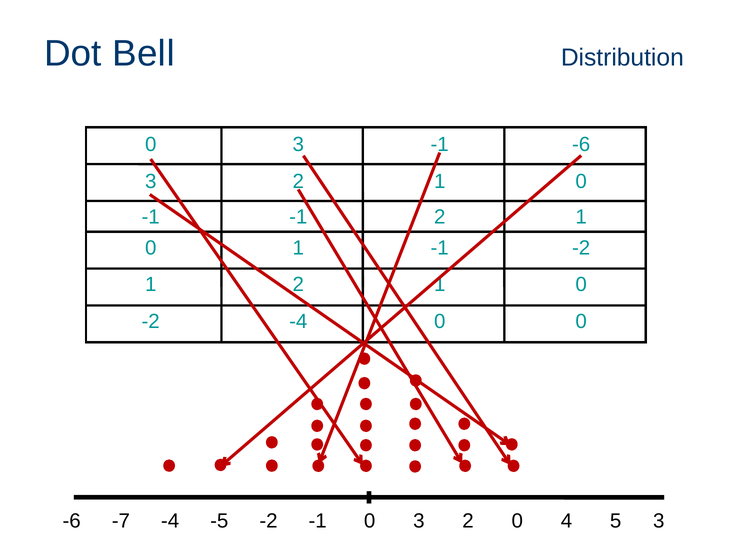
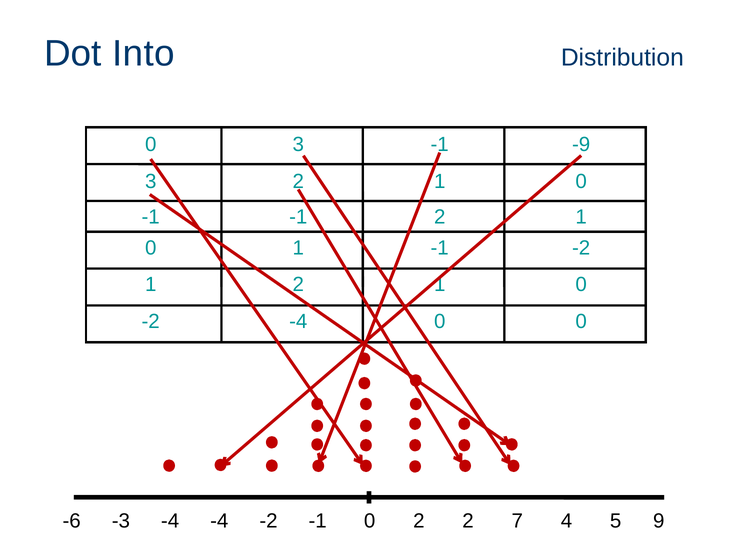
Bell: Bell -> Into
-6 at (581, 145): -6 -> -9
-7: -7 -> -3
-5 at (219, 521): -5 -> -4
3 at (419, 521): 3 -> 2
2 0: 0 -> 7
5 3: 3 -> 9
